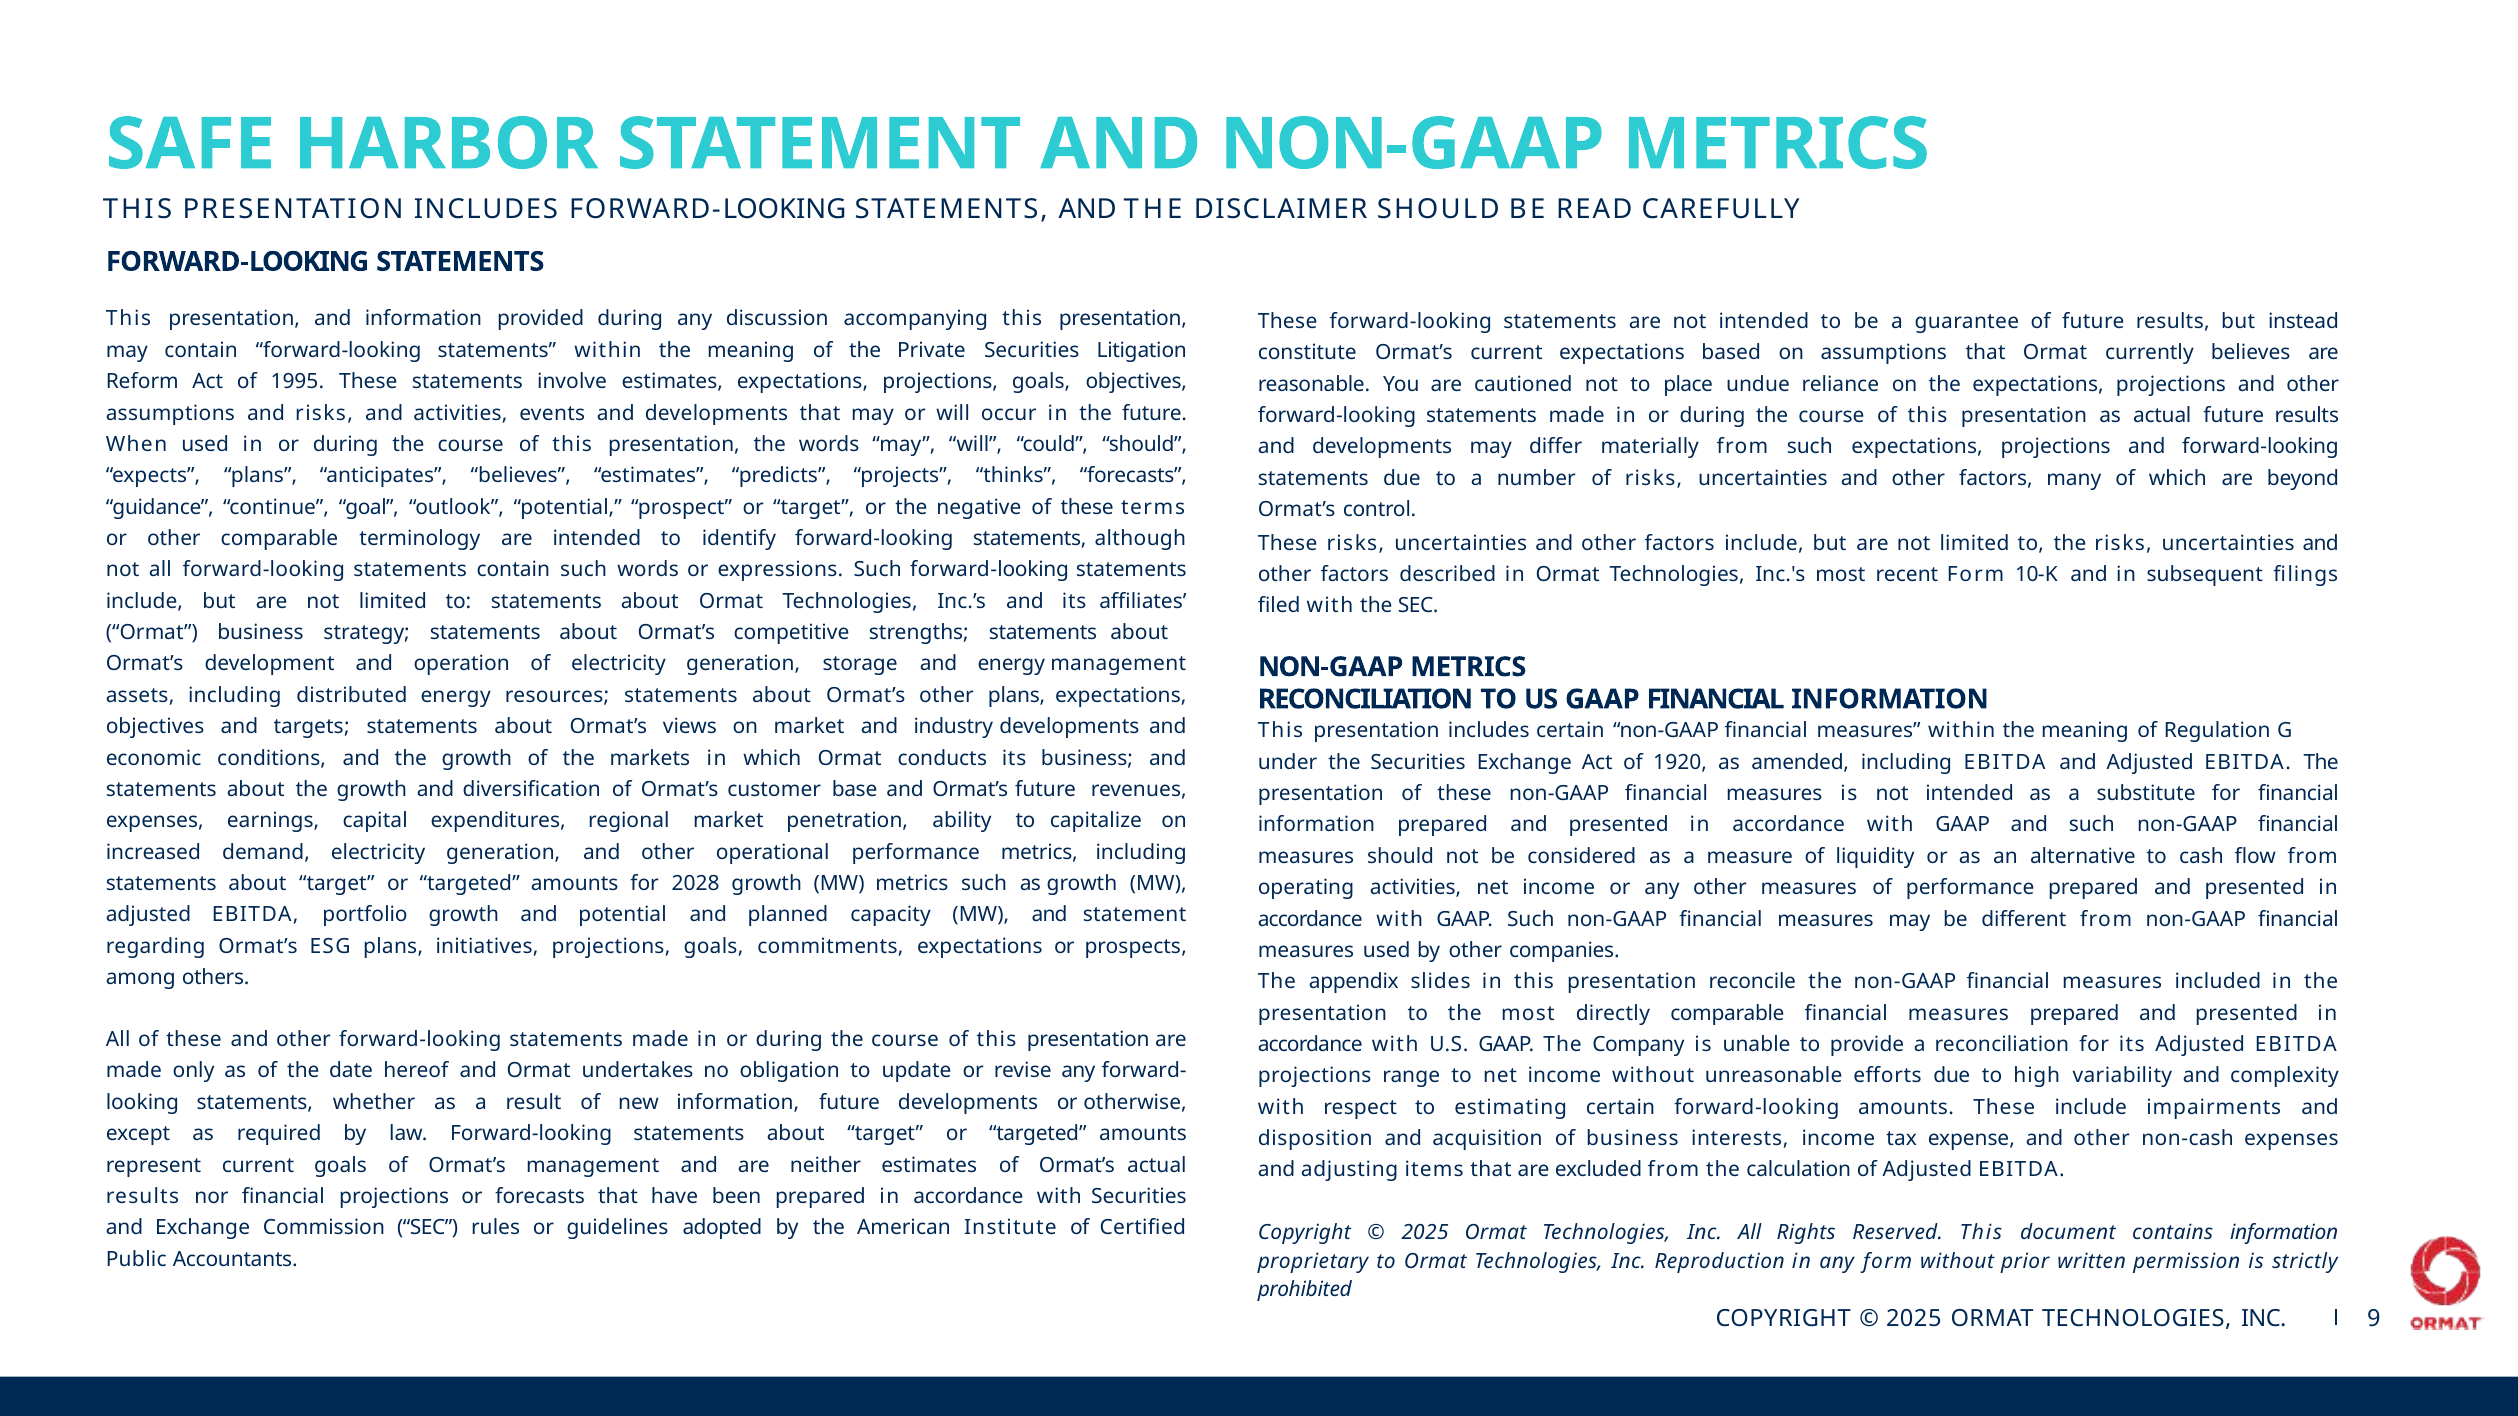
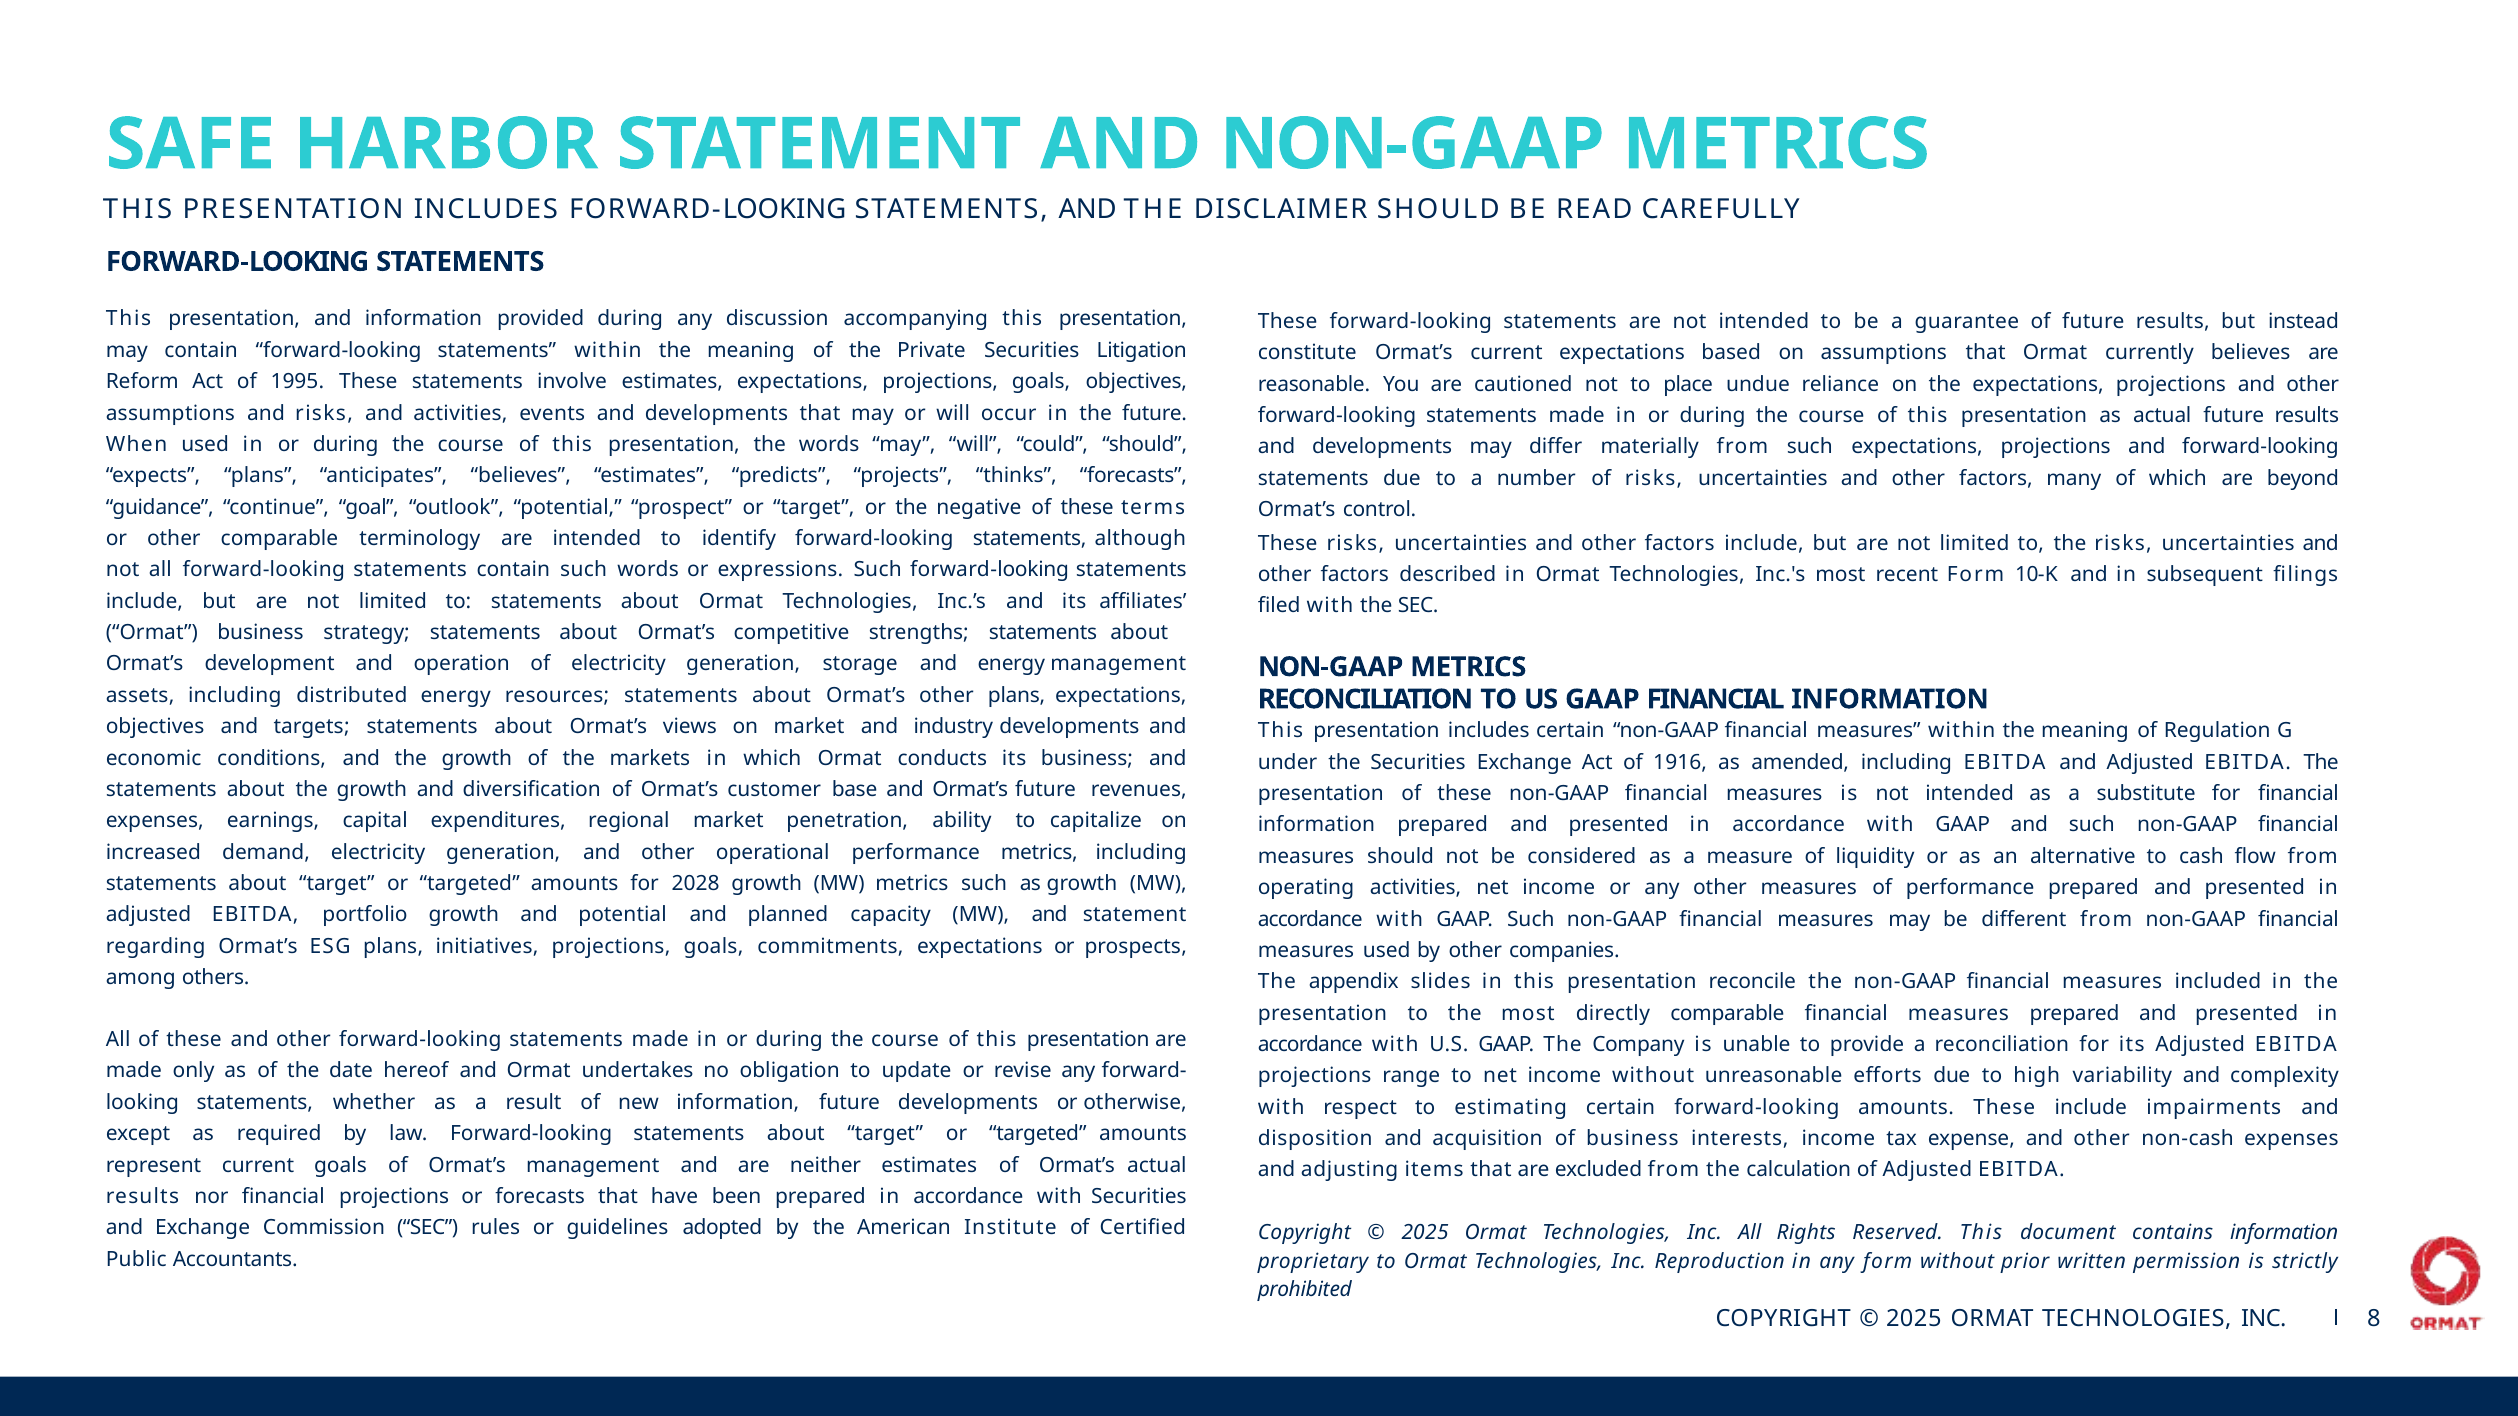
1920: 1920 -> 1916
9: 9 -> 8
